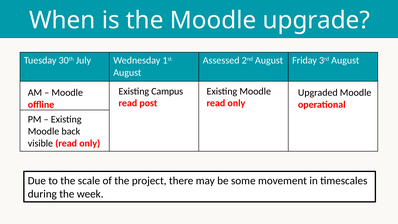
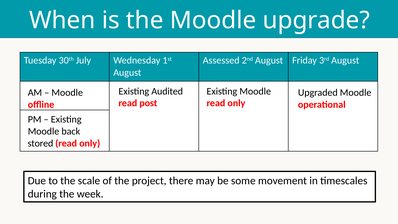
Campus: Campus -> Audited
visible: visible -> stored
